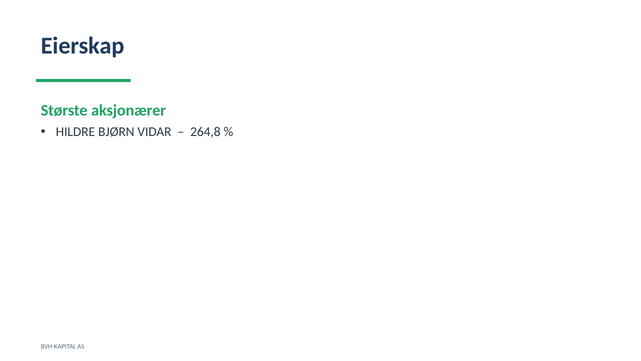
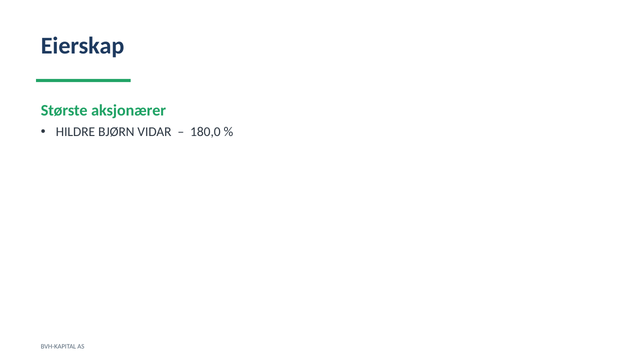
264,8: 264,8 -> 180,0
